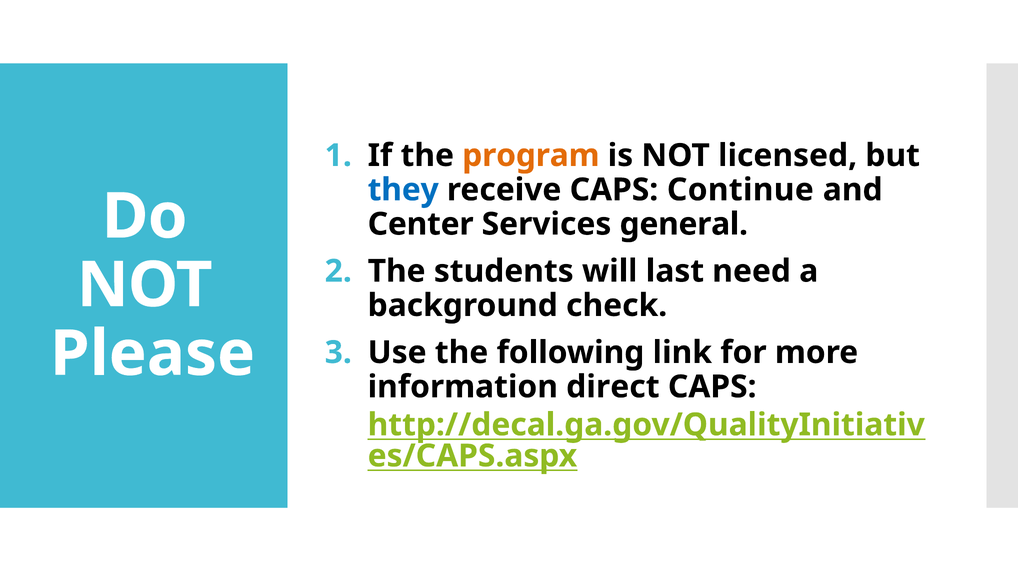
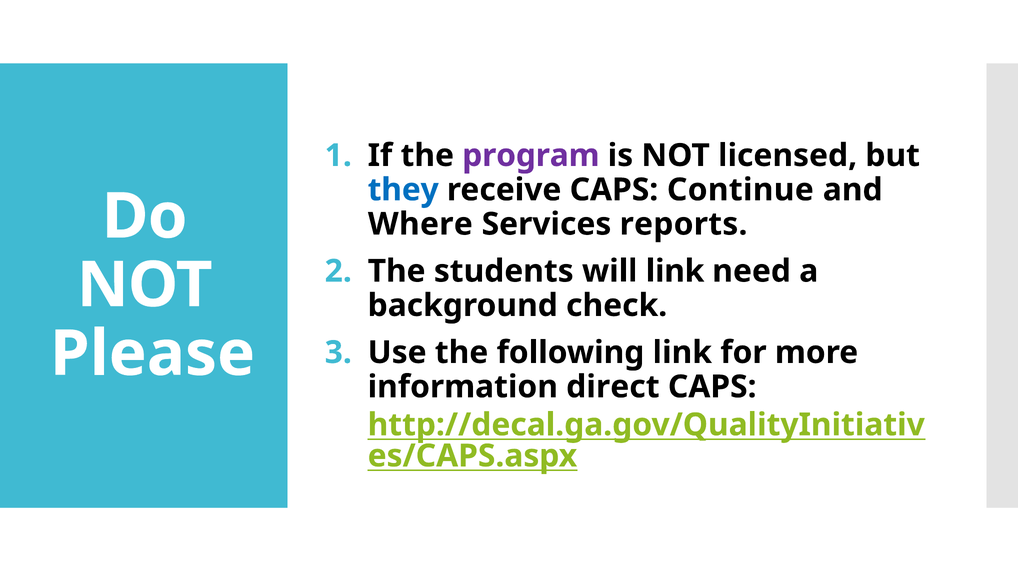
program colour: orange -> purple
Center: Center -> Where
general: general -> reports
will last: last -> link
